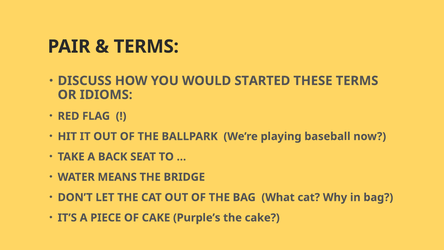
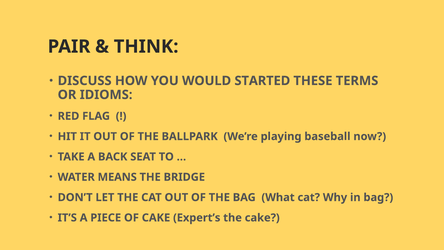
TERMS at (146, 47): TERMS -> THINK
Purple’s: Purple’s -> Expert’s
